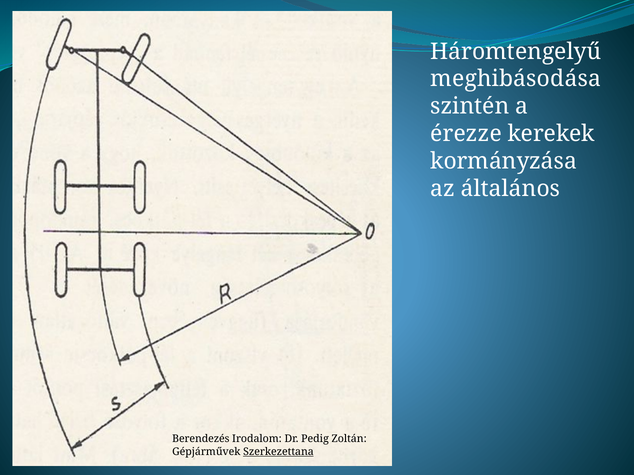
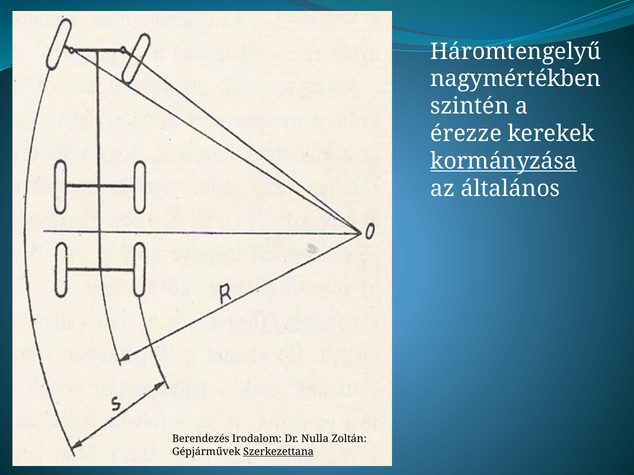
meghibásodása: meghibásodása -> nagymértékben
kormányzása underline: none -> present
Pedig: Pedig -> Nulla
